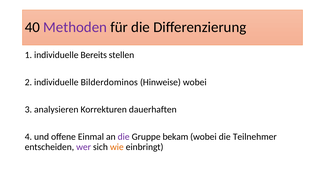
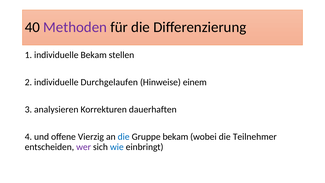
individuelle Bereits: Bereits -> Bekam
Bilderdominos: Bilderdominos -> Durchgelaufen
Hinweise wobei: wobei -> einem
Einmal: Einmal -> Vierzig
die at (124, 137) colour: purple -> blue
wie colour: orange -> blue
